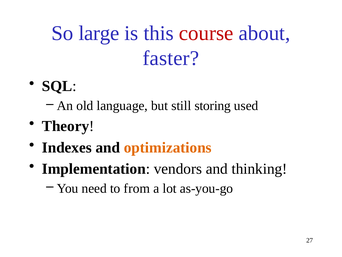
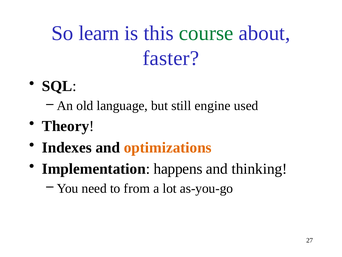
large: large -> learn
course colour: red -> green
storing: storing -> engine
vendors: vendors -> happens
